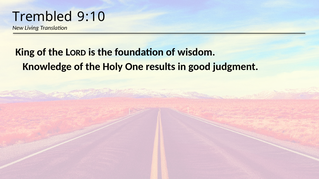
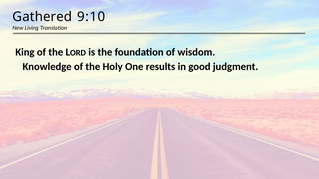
Trembled: Trembled -> Gathered
